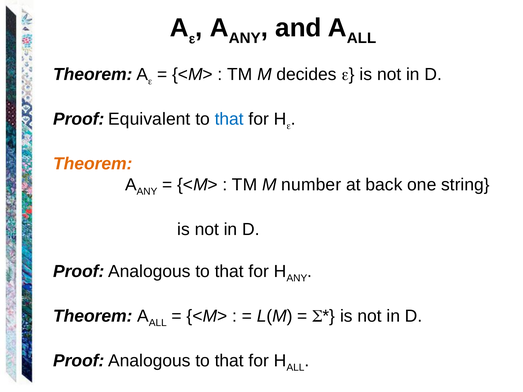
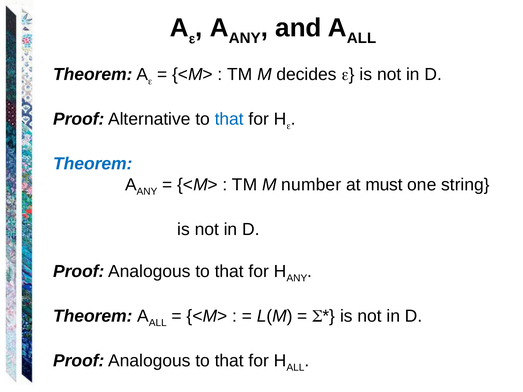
Equivalent: Equivalent -> Alternative
Theorem at (93, 164) colour: orange -> blue
back: back -> must
